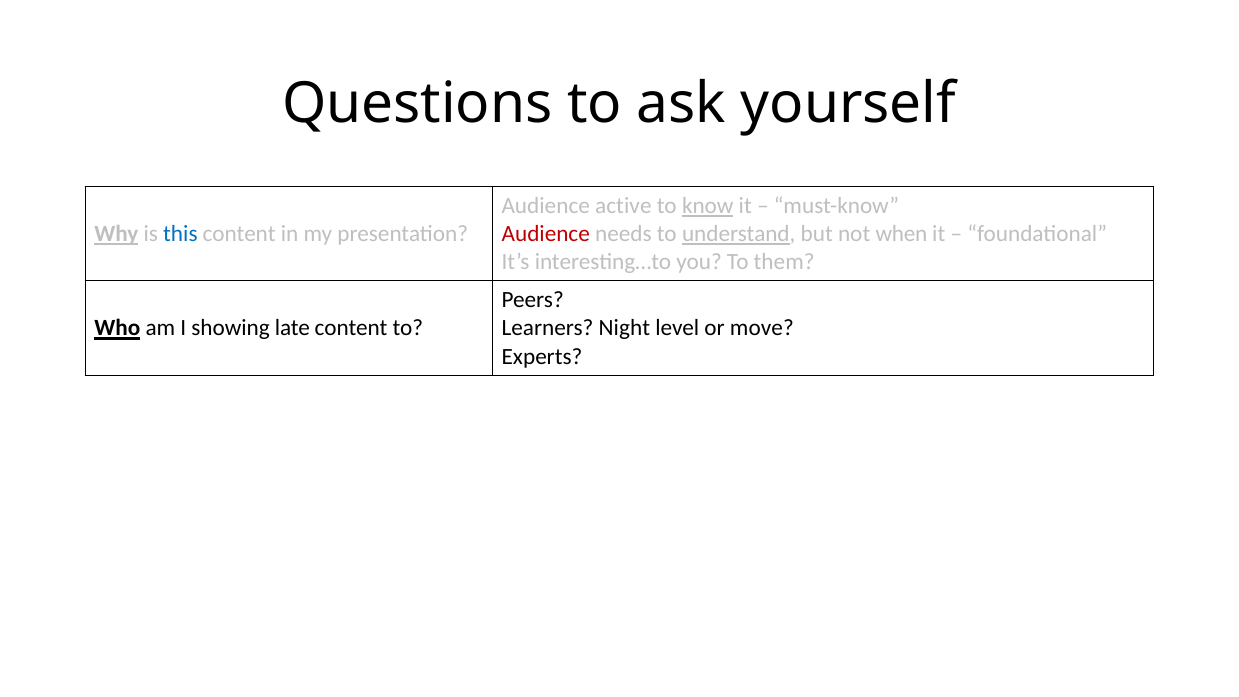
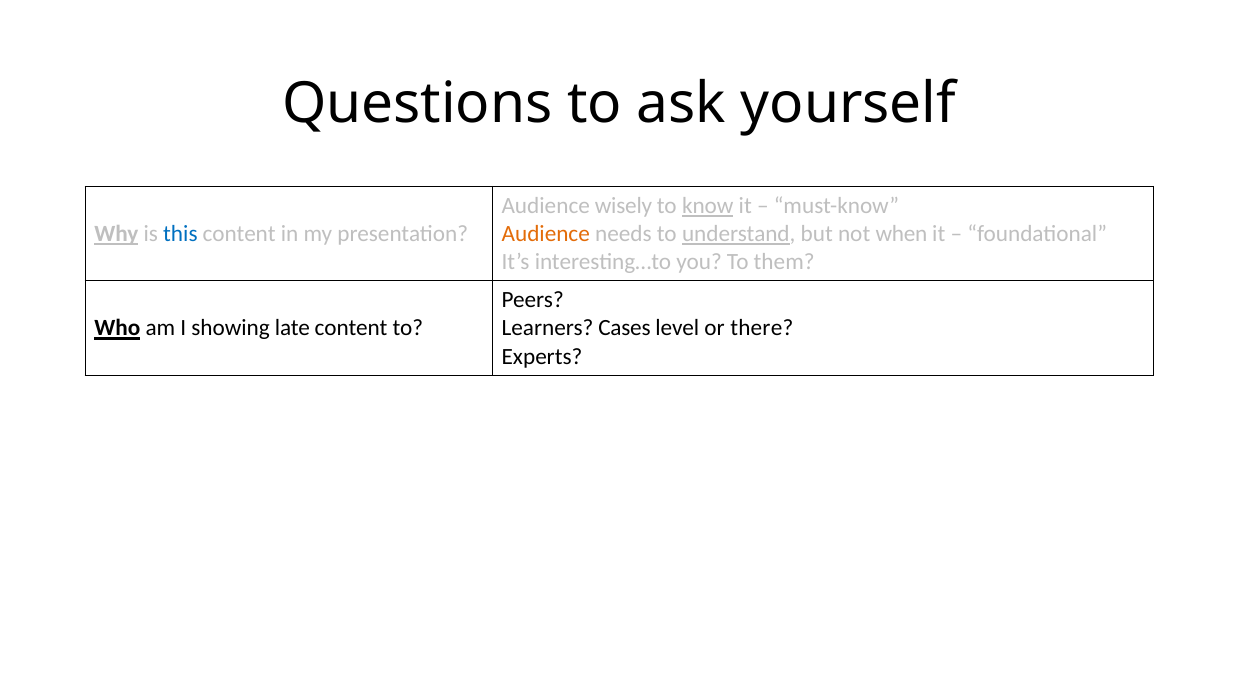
active: active -> wisely
Audience at (546, 234) colour: red -> orange
Night: Night -> Cases
move: move -> there
